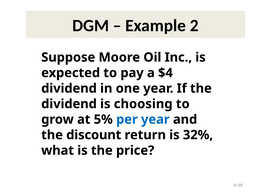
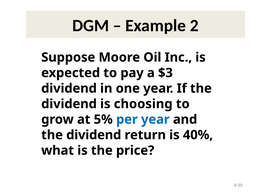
$4: $4 -> $3
discount at (94, 135): discount -> dividend
32%: 32% -> 40%
